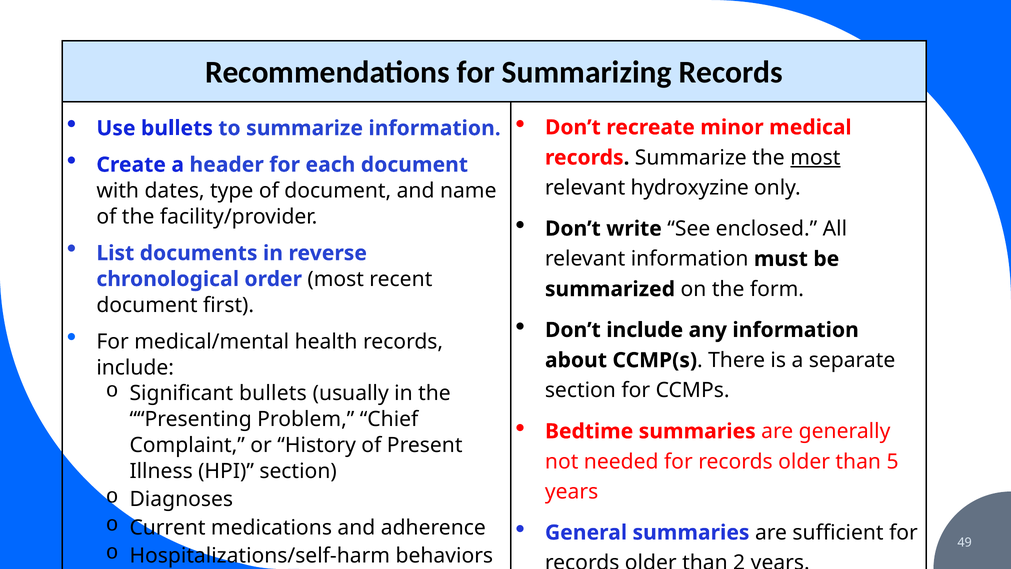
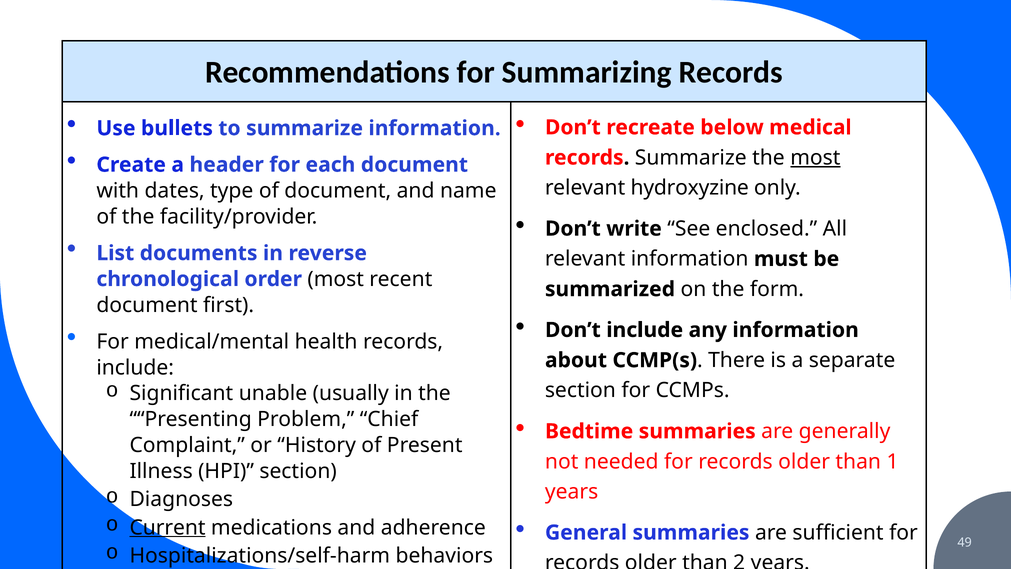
minor: minor -> below
Significant bullets: bullets -> unable
5: 5 -> 1
Current underline: none -> present
